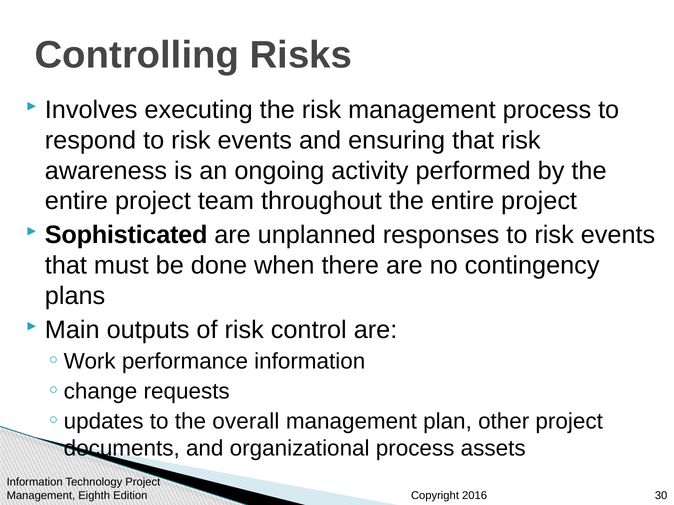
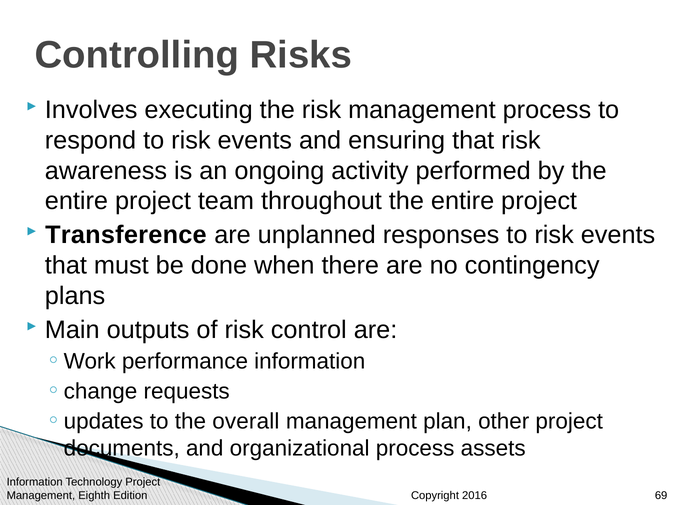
Sophisticated: Sophisticated -> Transference
30: 30 -> 69
